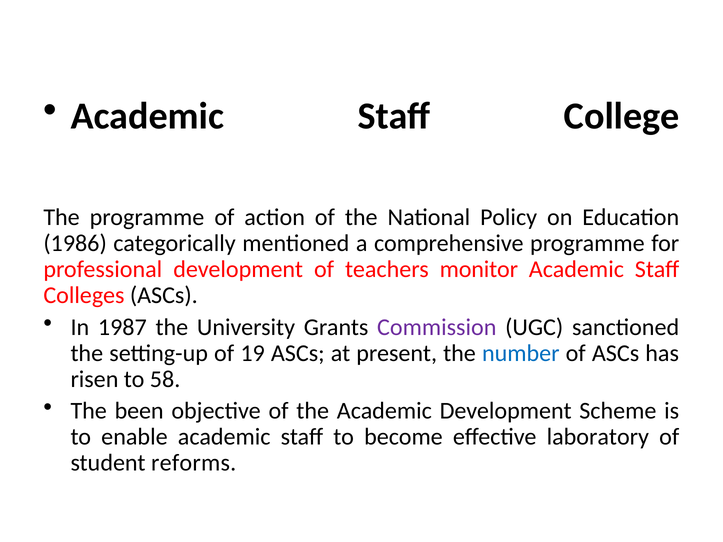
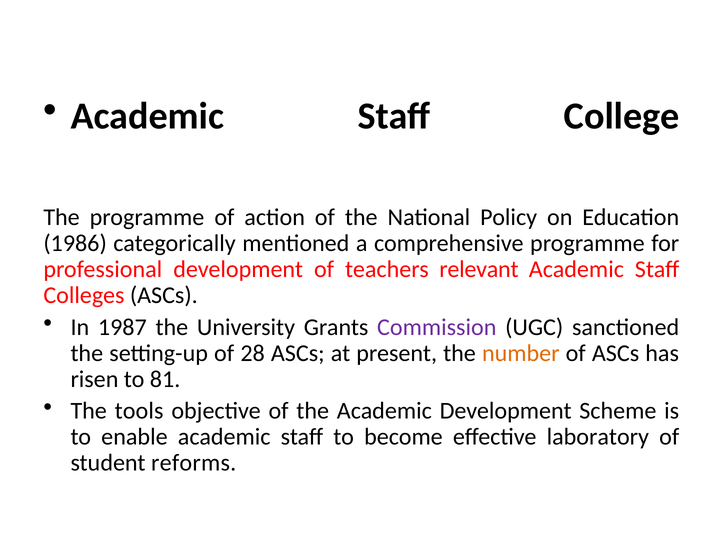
monitor: monitor -> relevant
19: 19 -> 28
number colour: blue -> orange
58: 58 -> 81
been: been -> tools
